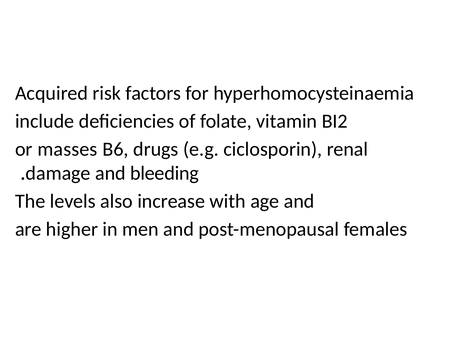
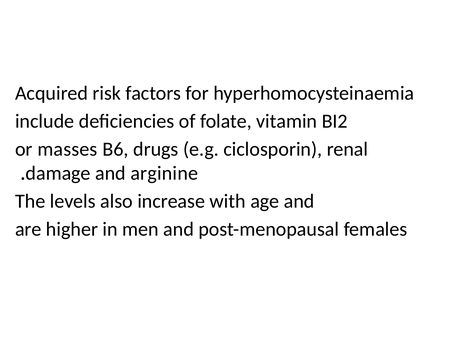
bleeding: bleeding -> arginine
